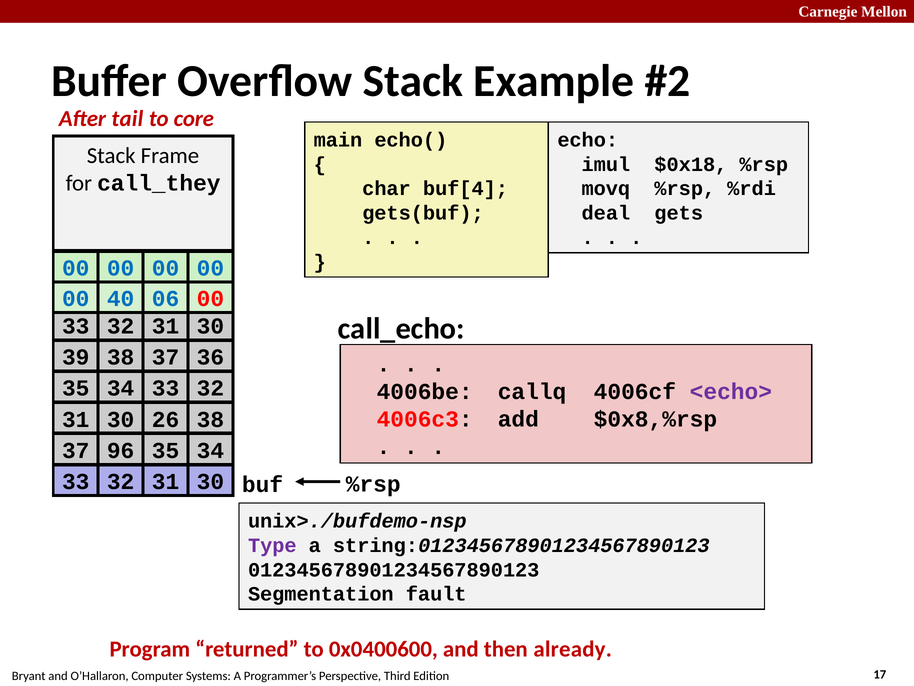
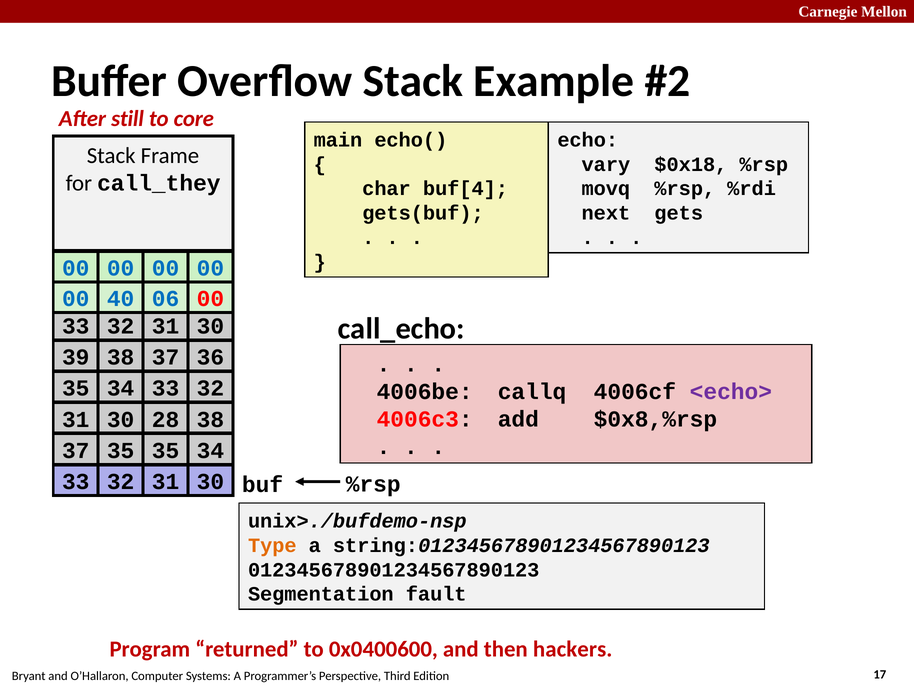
tail: tail -> still
imul: imul -> vary
deal: deal -> next
26: 26 -> 28
37 96: 96 -> 35
Type colour: purple -> orange
already: already -> hackers
